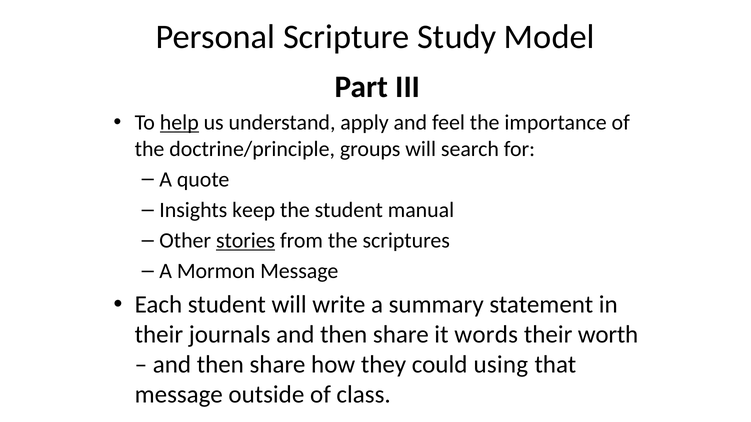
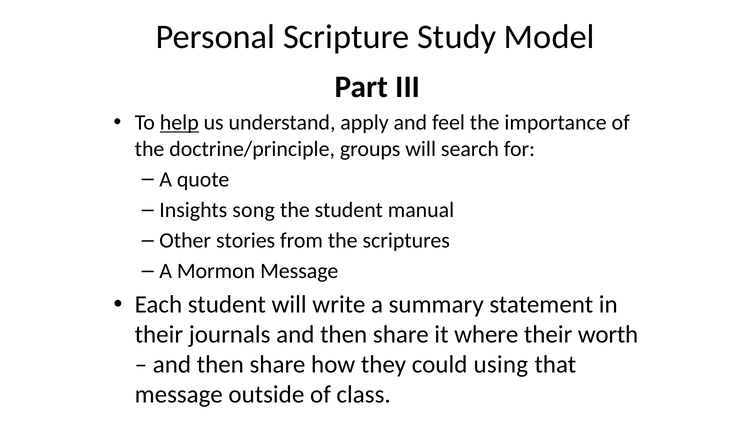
keep: keep -> song
stories underline: present -> none
words: words -> where
